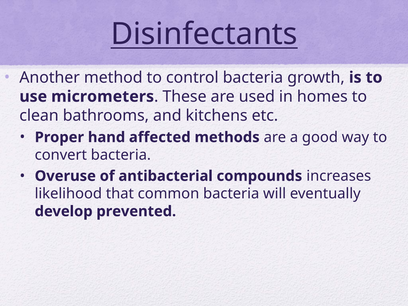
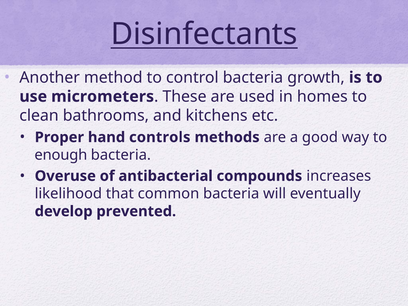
affected: affected -> controls
convert: convert -> enough
